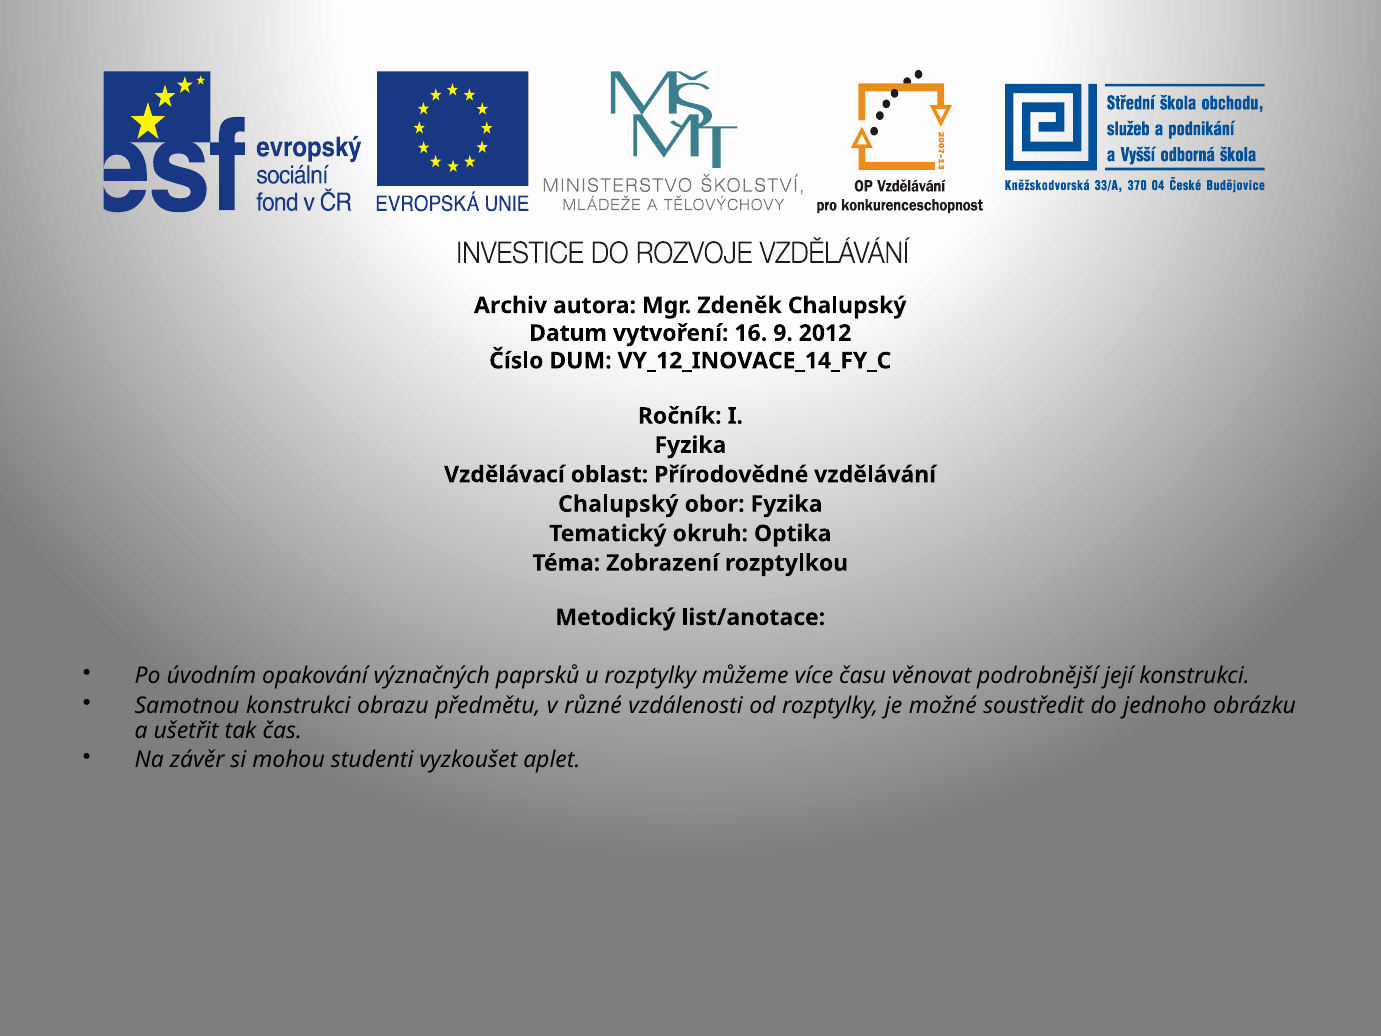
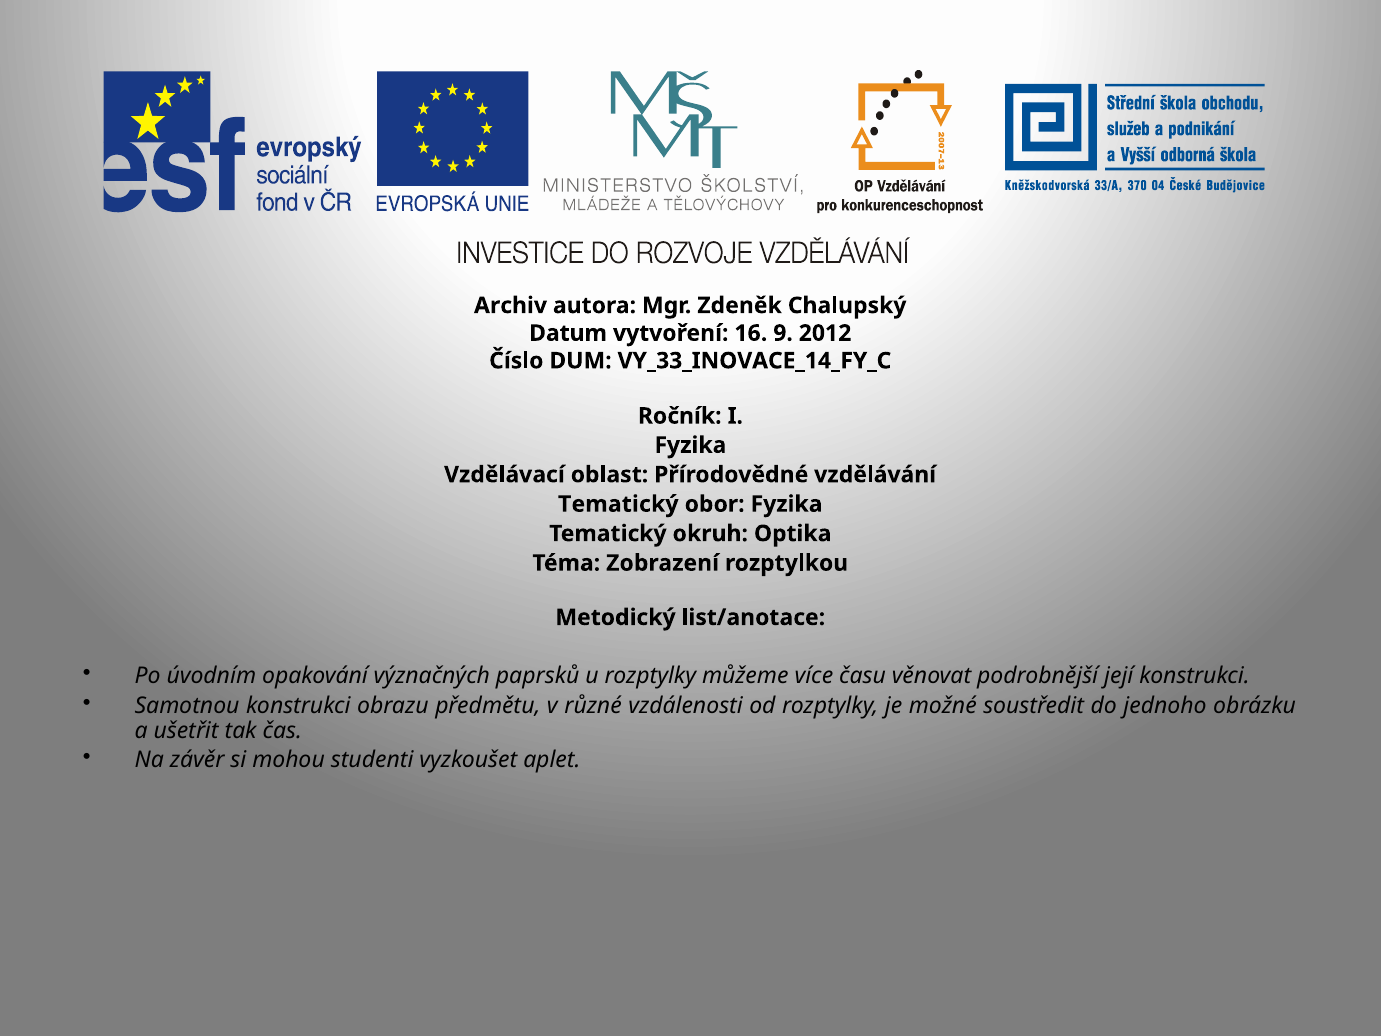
VY_12_INOVACE_14_FY_C: VY_12_INOVACE_14_FY_C -> VY_33_INOVACE_14_FY_C
Chalupský at (618, 504): Chalupský -> Tematický
